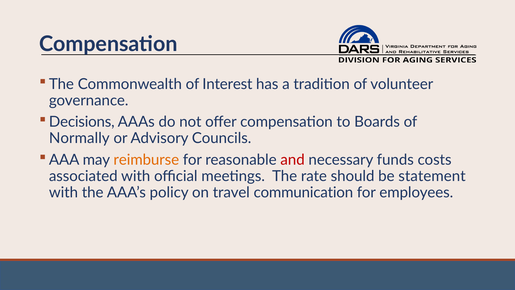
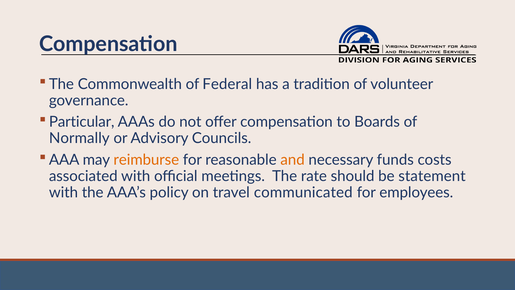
Interest: Interest -> Federal
Decisions: Decisions -> Particular
and colour: red -> orange
communication: communication -> communicated
